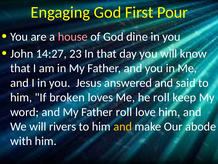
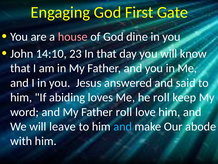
Pour: Pour -> Gate
14:27: 14:27 -> 14:10
broken: broken -> abiding
rivers: rivers -> leave
and at (123, 126) colour: yellow -> light blue
